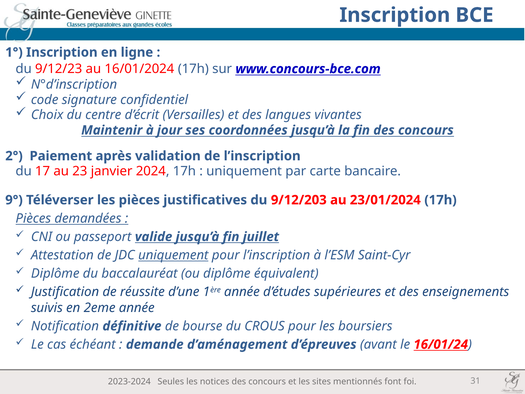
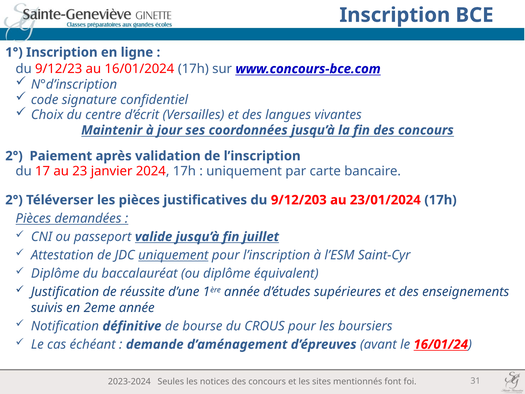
9° at (14, 200): 9° -> 2°
